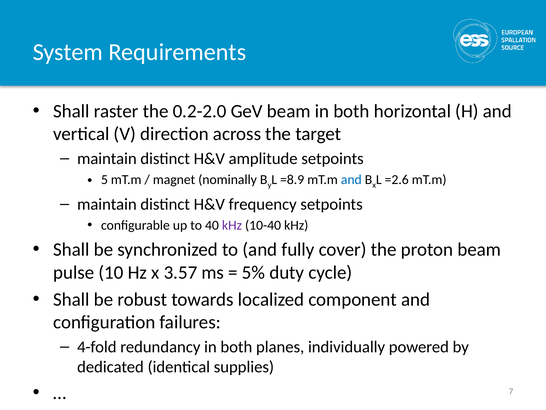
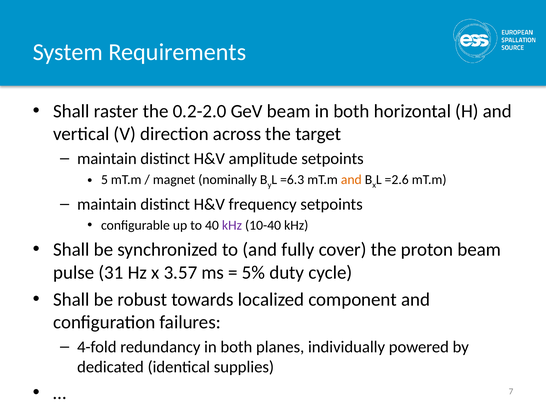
=8.9: =8.9 -> =6.3
and at (351, 180) colour: blue -> orange
10: 10 -> 31
